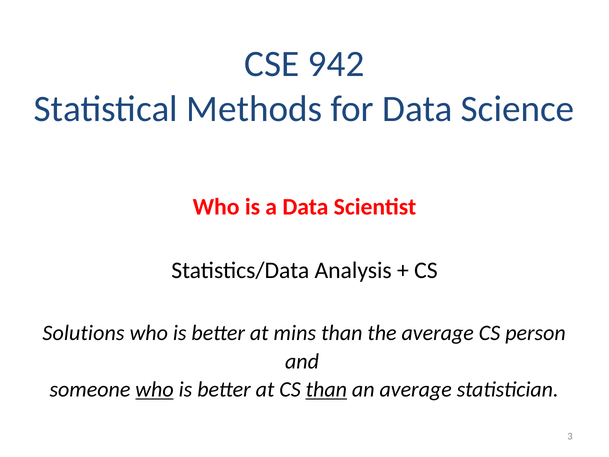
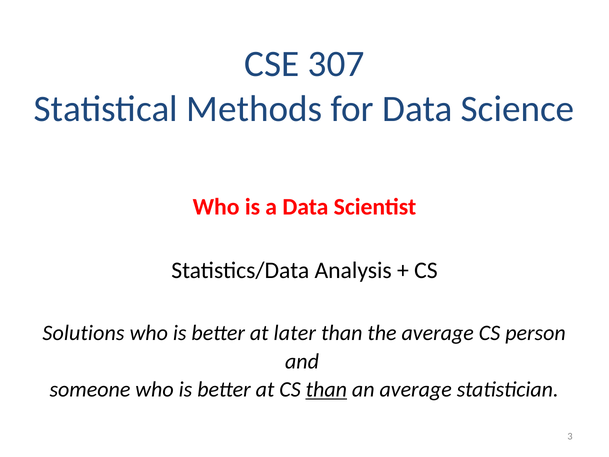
942: 942 -> 307
mins: mins -> later
who at (155, 389) underline: present -> none
